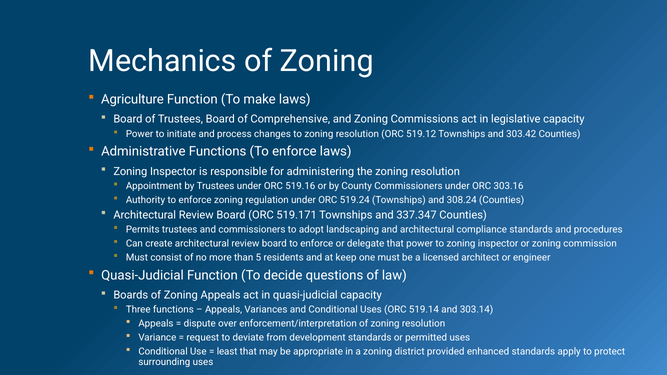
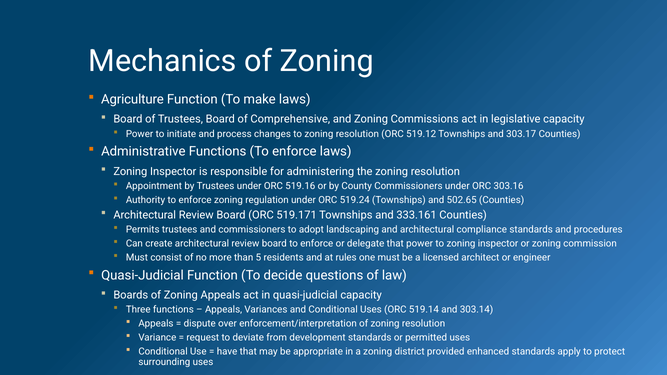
303.42: 303.42 -> 303.17
308.24: 308.24 -> 502.65
337.347: 337.347 -> 333.161
keep: keep -> rules
least: least -> have
